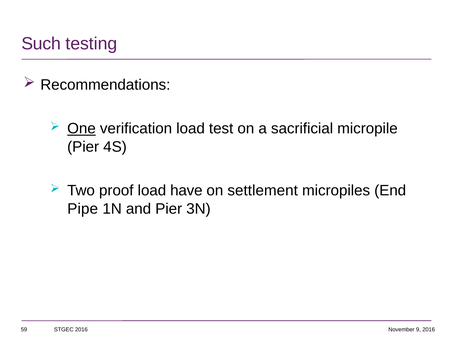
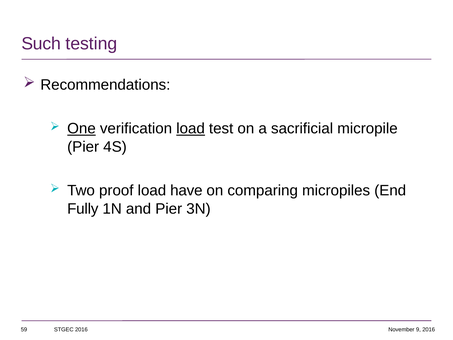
load at (191, 129) underline: none -> present
settlement: settlement -> comparing
Pipe: Pipe -> Fully
